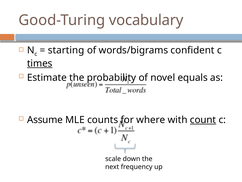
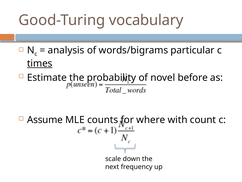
starting: starting -> analysis
confident: confident -> particular
equals: equals -> before
count underline: present -> none
